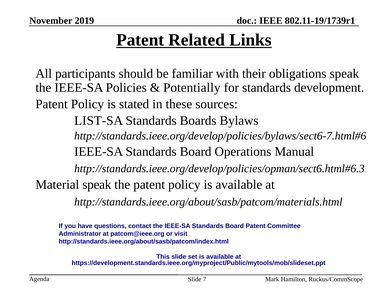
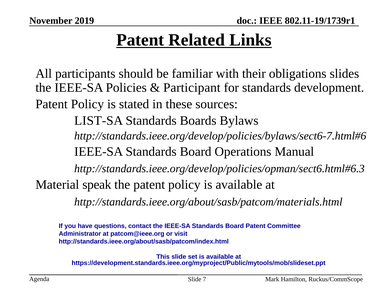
obligations speak: speak -> slides
Potentially: Potentially -> Participant
